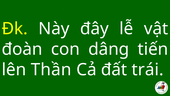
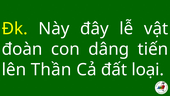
trái: trái -> loại
